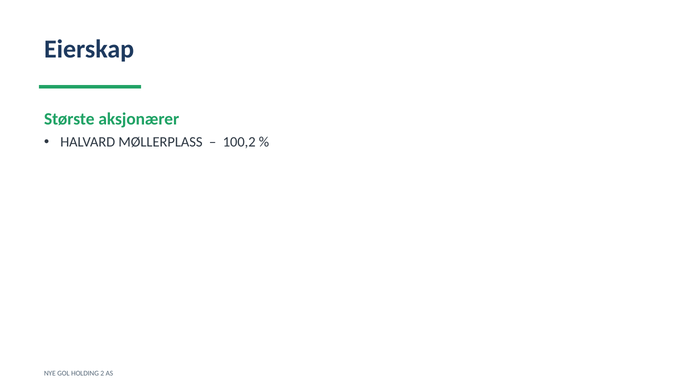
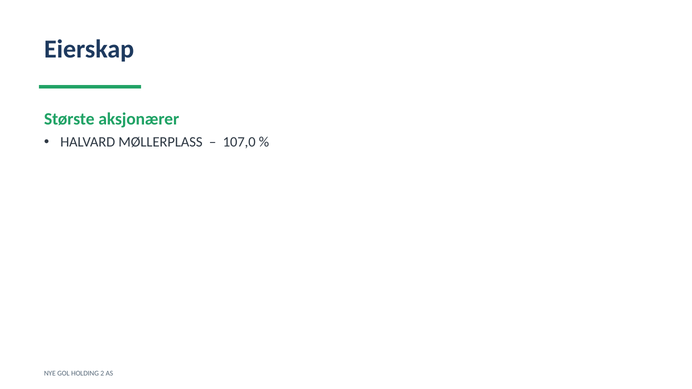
100,2: 100,2 -> 107,0
